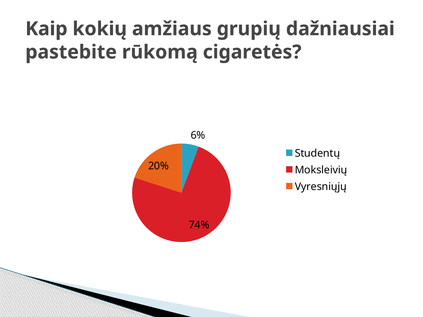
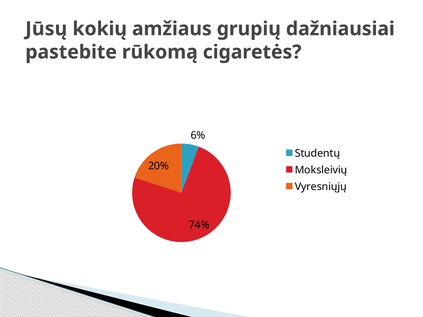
Kaip: Kaip -> Jūsų
